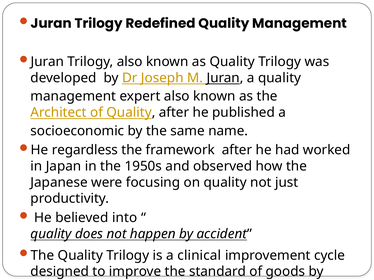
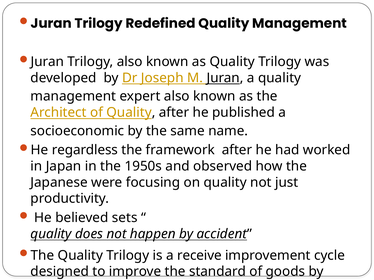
believed into: into -> sets
clinical: clinical -> receive
